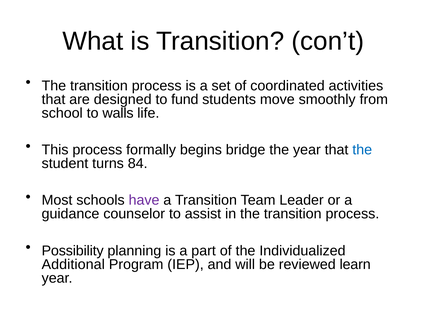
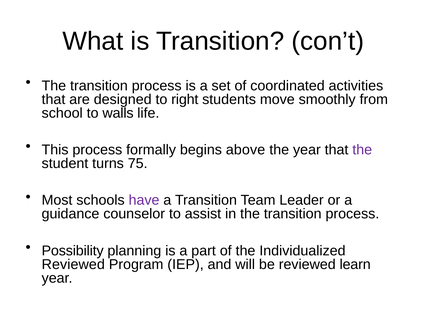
fund: fund -> right
bridge: bridge -> above
the at (362, 150) colour: blue -> purple
84: 84 -> 75
Additional at (73, 265): Additional -> Reviewed
